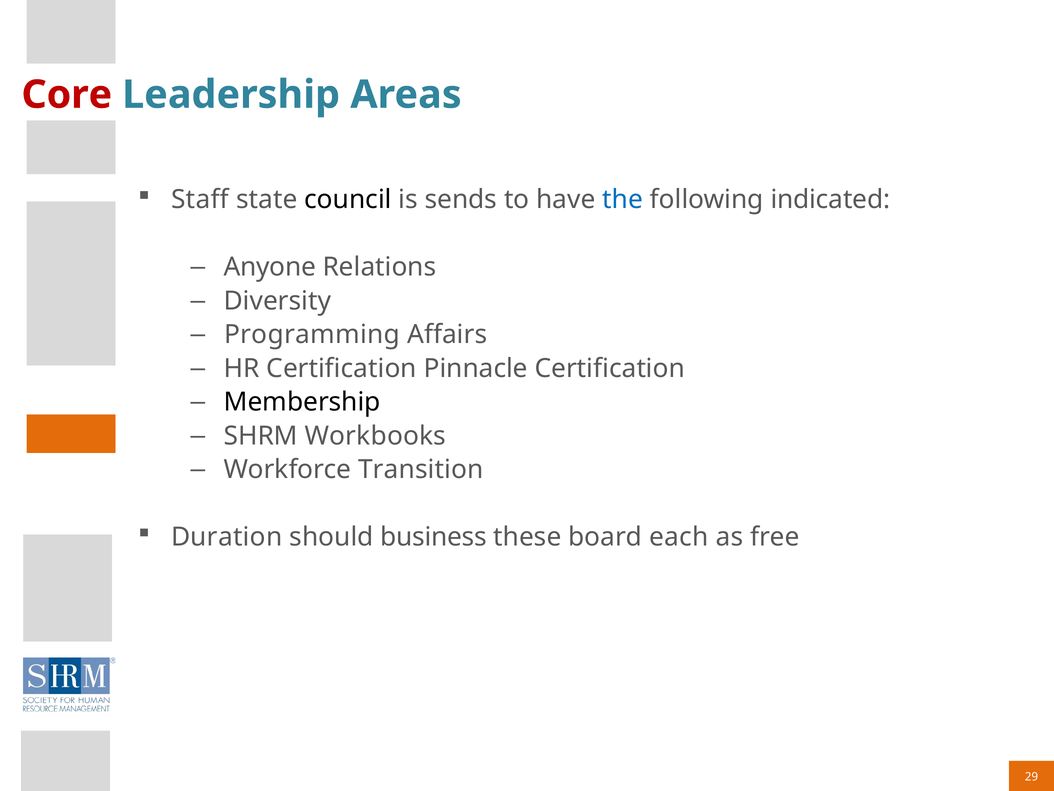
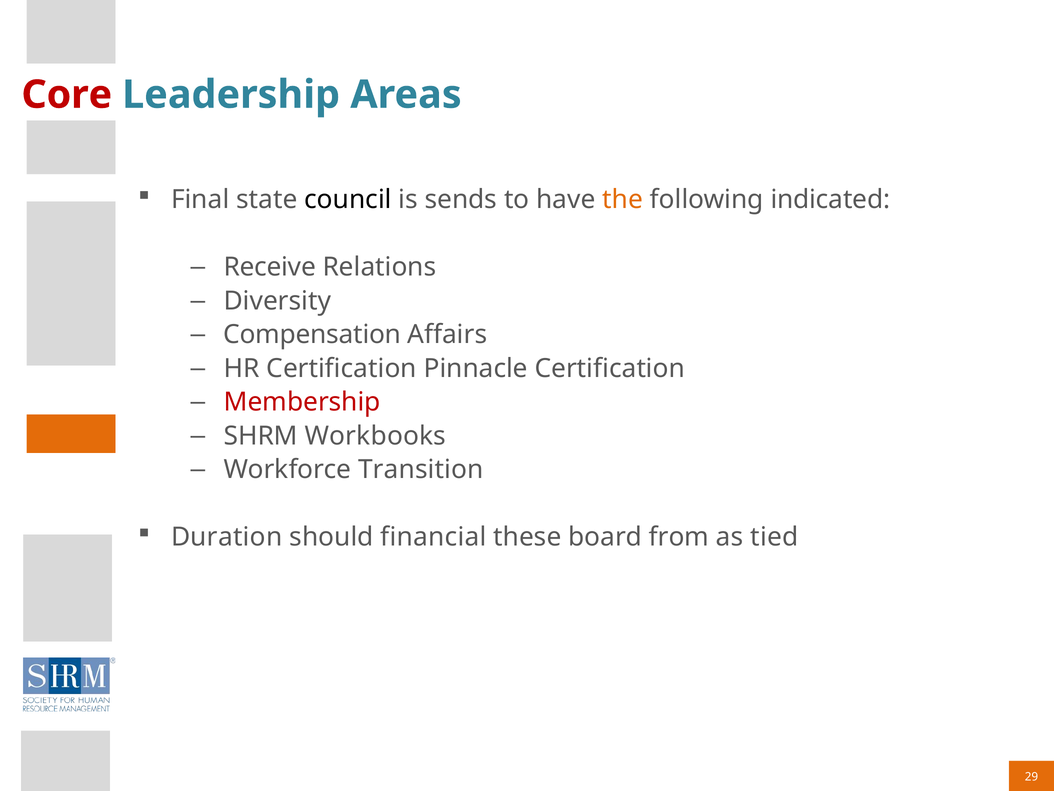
Staff: Staff -> Final
the colour: blue -> orange
Anyone: Anyone -> Receive
Programming: Programming -> Compensation
Membership colour: black -> red
business: business -> financial
each: each -> from
free: free -> tied
